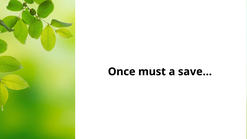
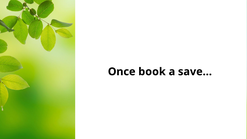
must: must -> book
